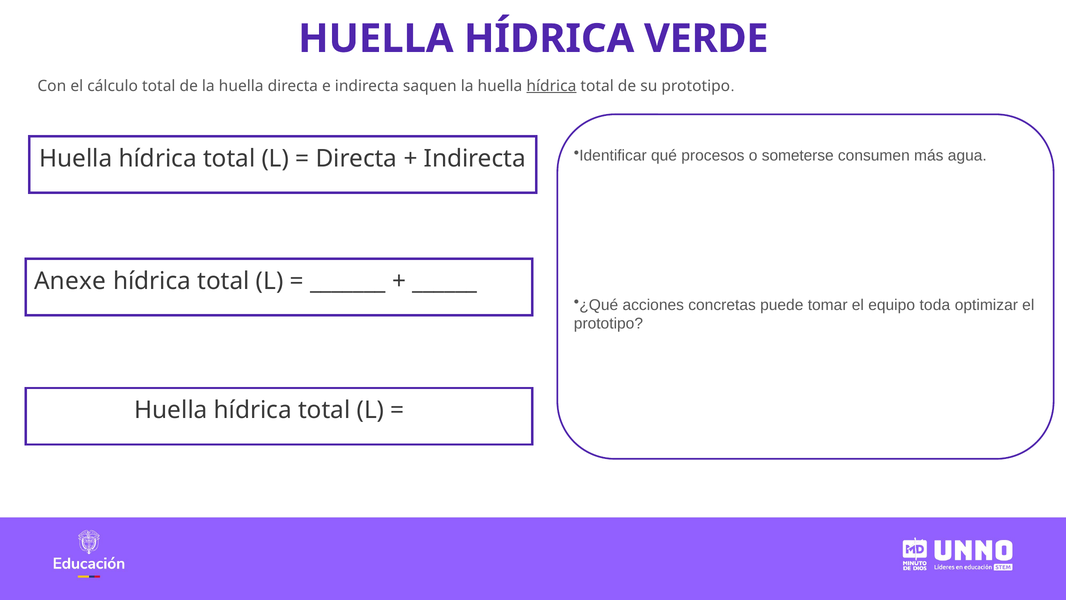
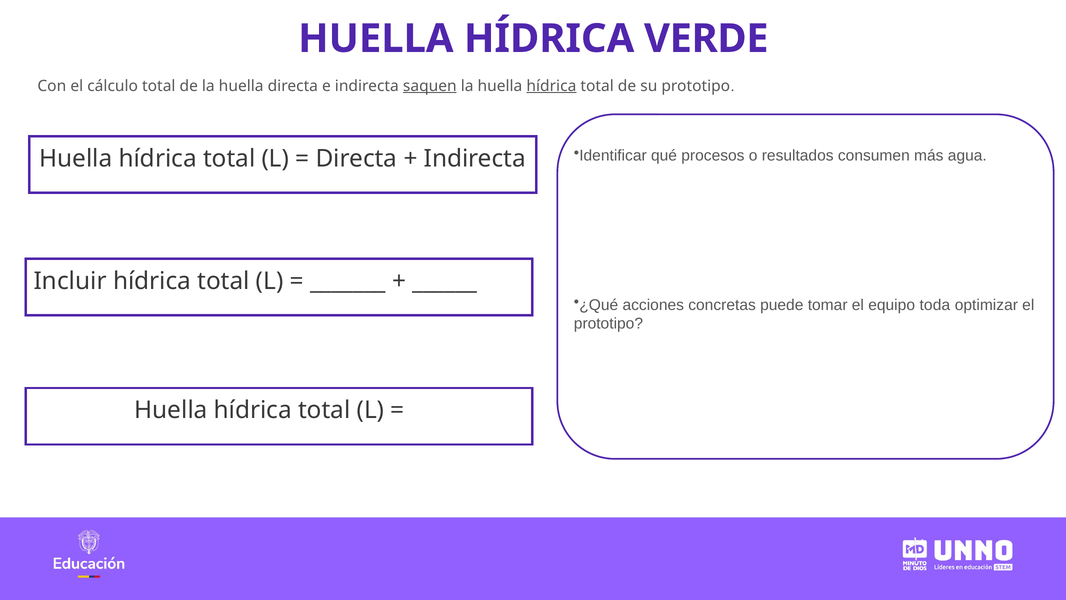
saquen underline: none -> present
someterse: someterse -> resultados
Anexe: Anexe -> Incluir
